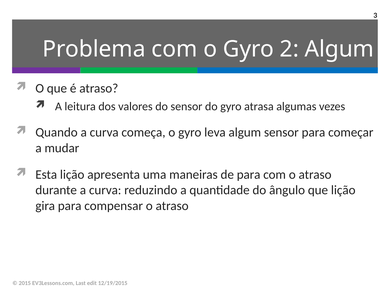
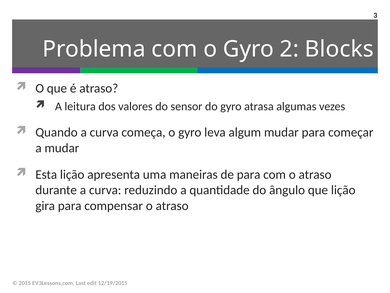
2 Algum: Algum -> Blocks
algum sensor: sensor -> mudar
